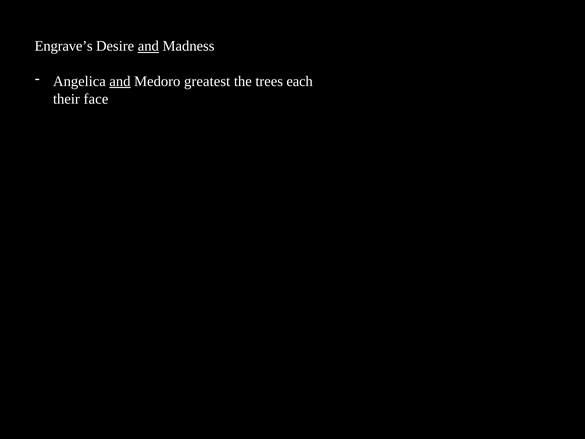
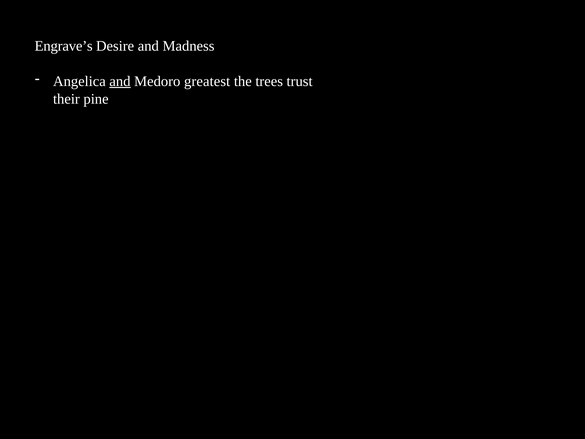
and at (148, 46) underline: present -> none
each: each -> trust
face: face -> pine
